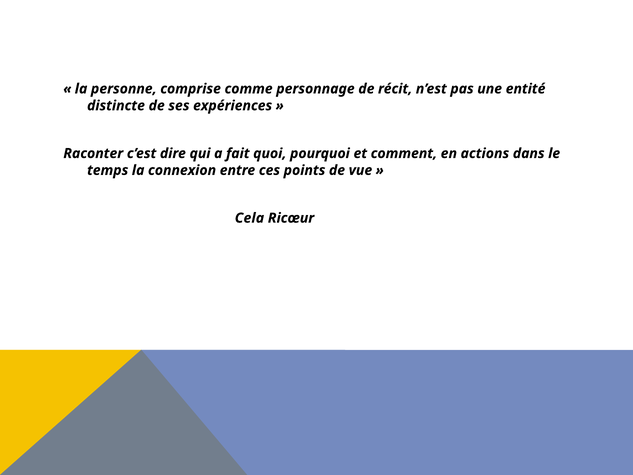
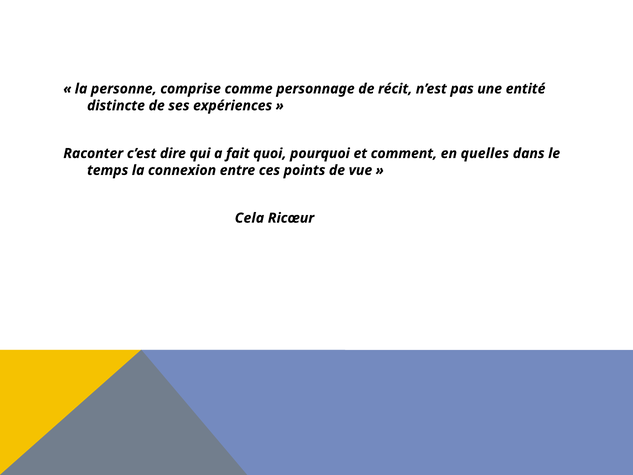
actions: actions -> quelles
